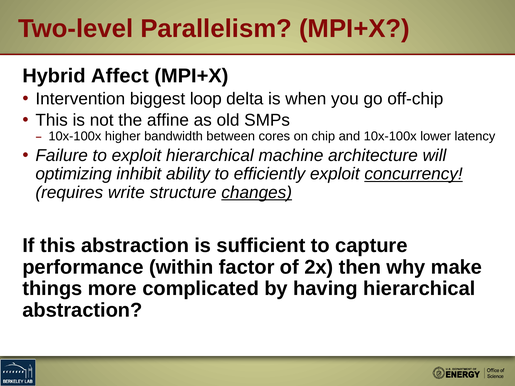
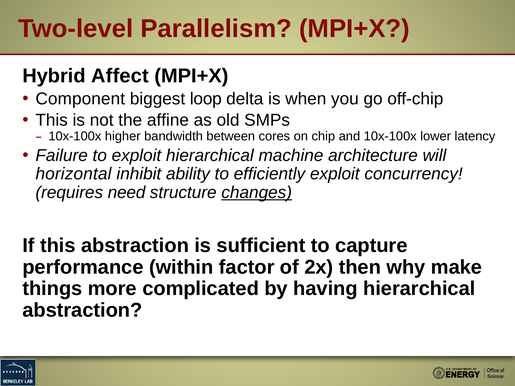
Intervention: Intervention -> Component
optimizing: optimizing -> horizontal
concurrency underline: present -> none
write: write -> need
